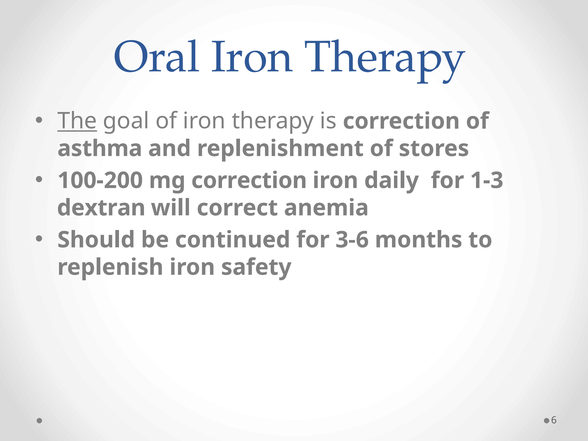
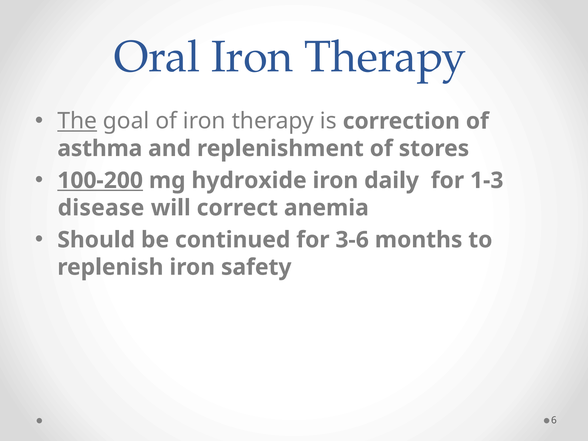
100-200 underline: none -> present
mg correction: correction -> hydroxide
dextran: dextran -> disease
